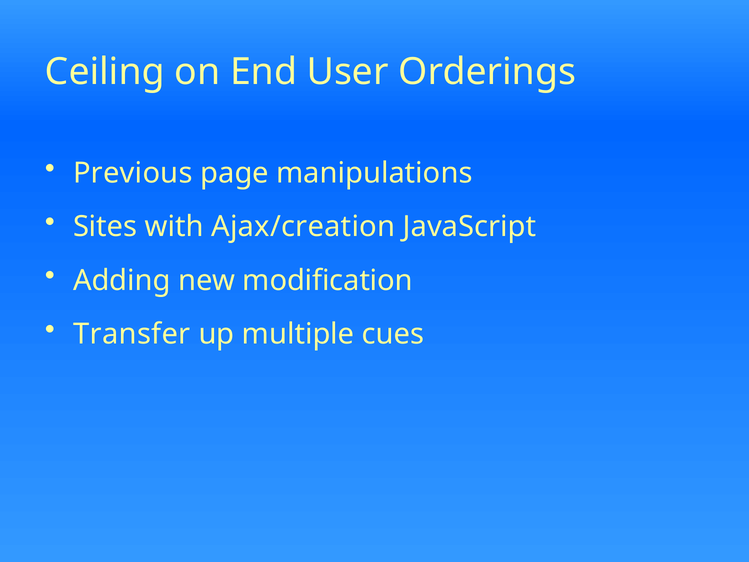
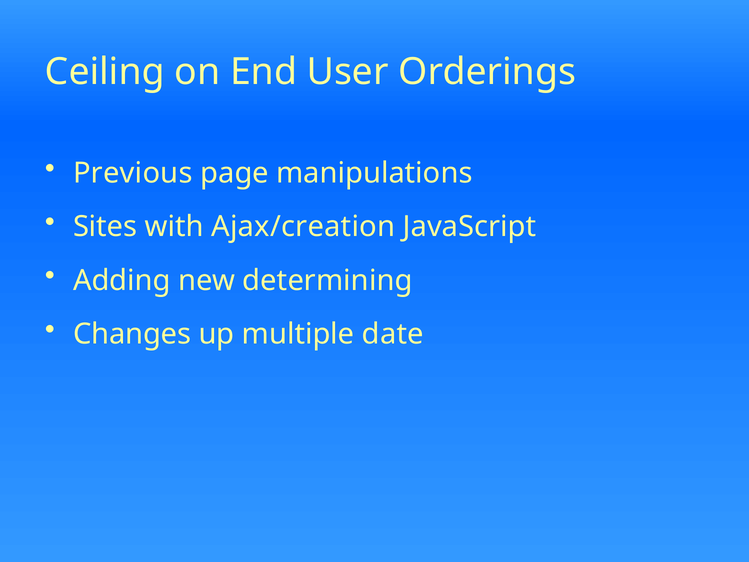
modification: modification -> determining
Transfer: Transfer -> Changes
cues: cues -> date
